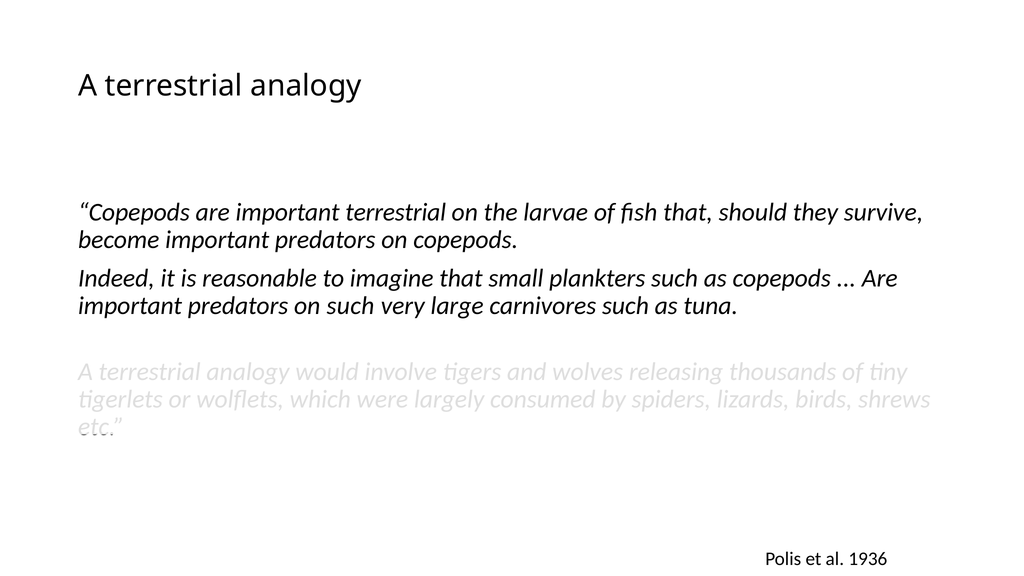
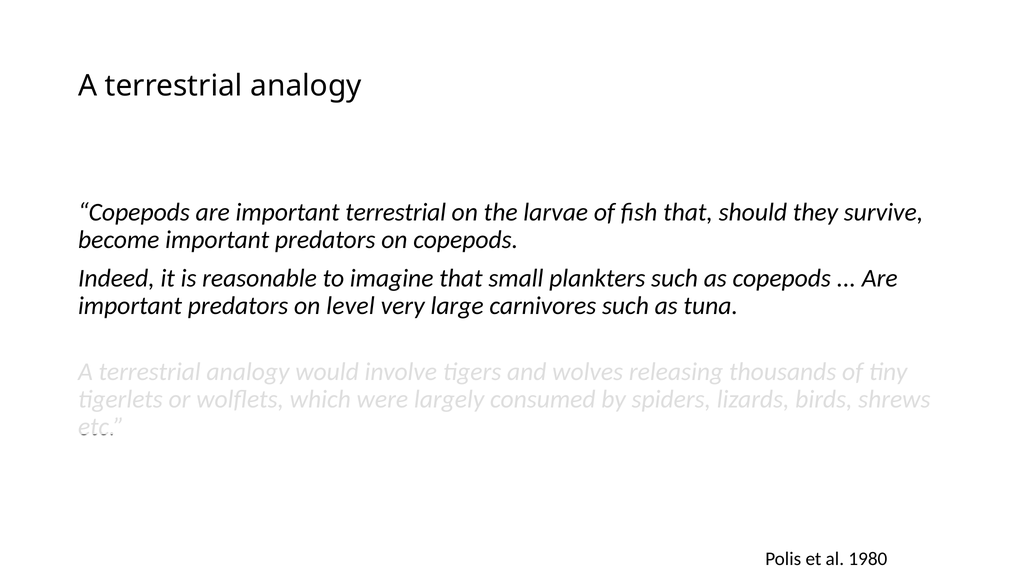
on such: such -> level
1936: 1936 -> 1980
